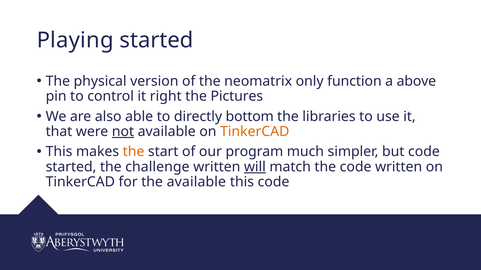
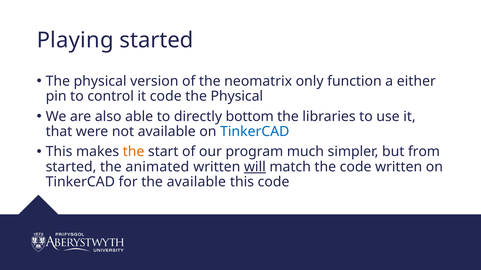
above: above -> either
it right: right -> code
Pictures at (237, 96): Pictures -> Physical
not underline: present -> none
TinkerCAD at (255, 132) colour: orange -> blue
but code: code -> from
challenge: challenge -> animated
